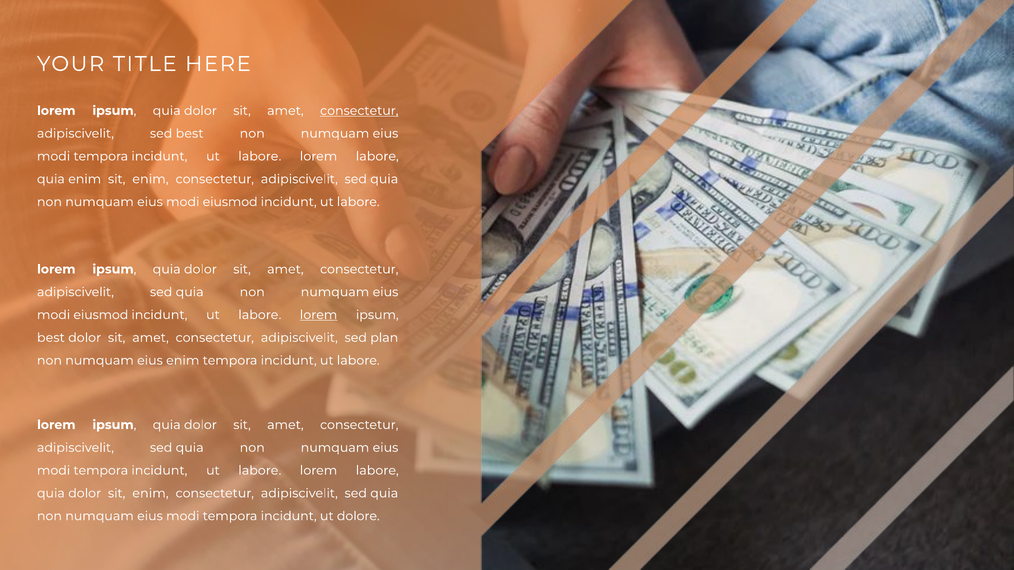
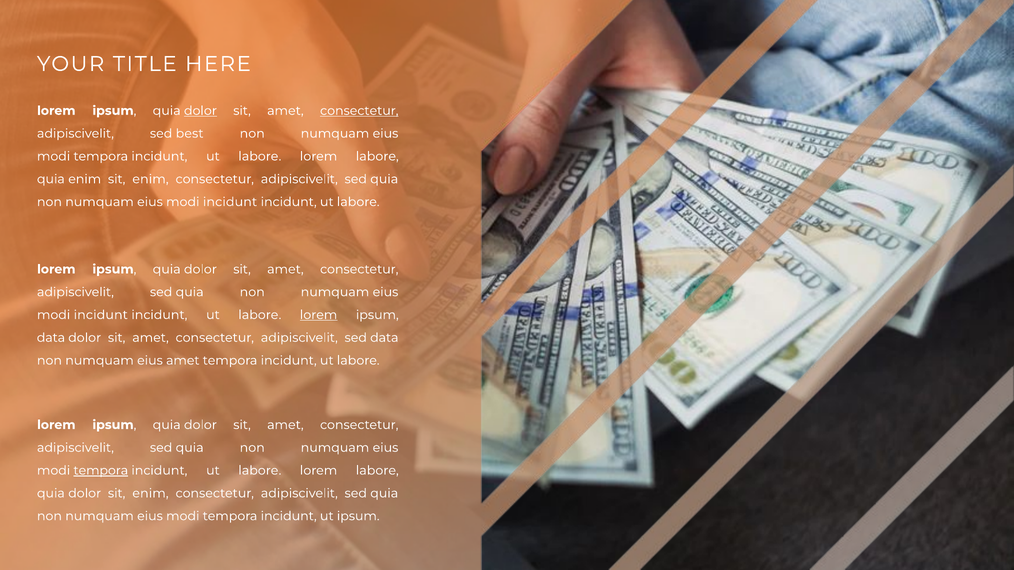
dolor at (200, 111) underline: none -> present
eiusmod at (230, 202): eiusmod -> incidunt
eiusmod at (101, 315): eiusmod -> incidunt
best at (51, 338): best -> data
sed plan: plan -> data
eius enim: enim -> amet
tempora at (101, 471) underline: none -> present
ut dolore: dolore -> ipsum
